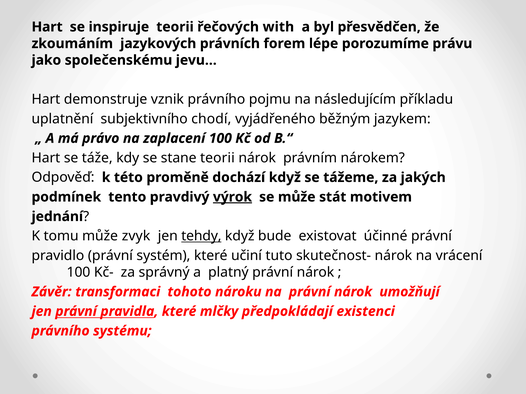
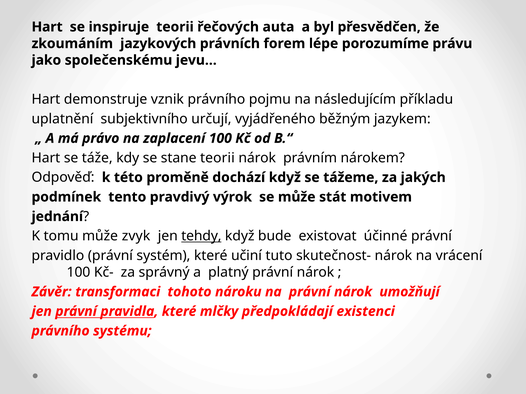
with: with -> auta
chodí: chodí -> určují
výrok underline: present -> none
